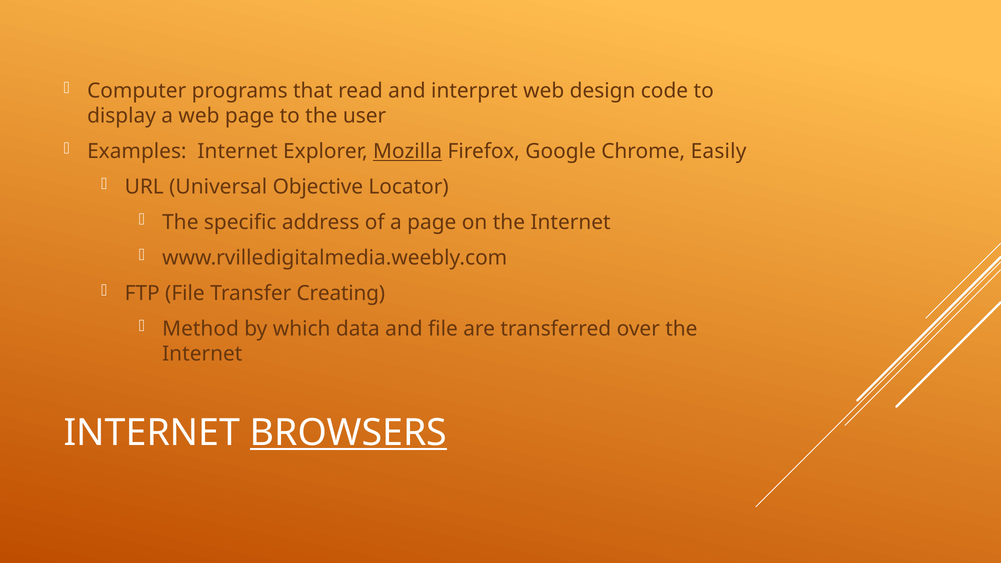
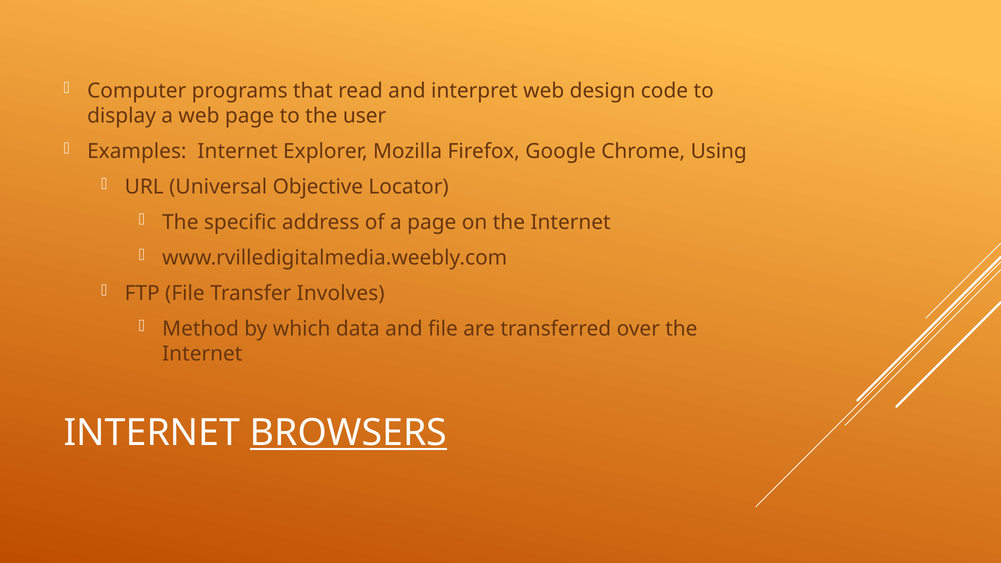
Mozilla underline: present -> none
Easily: Easily -> Using
Creating: Creating -> Involves
